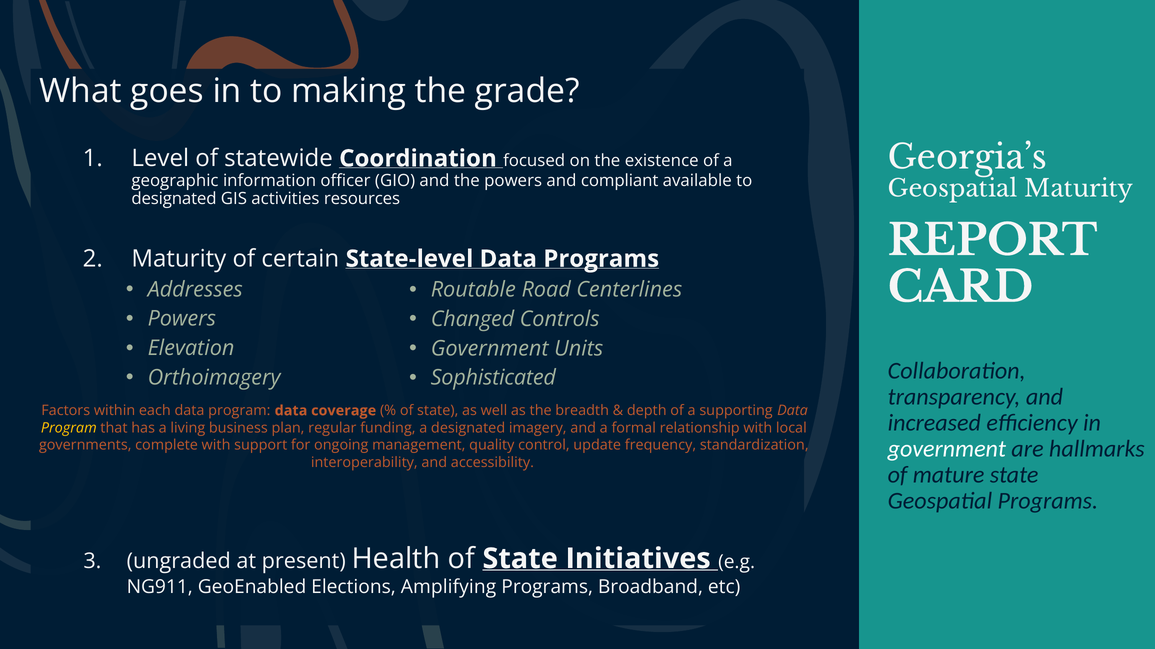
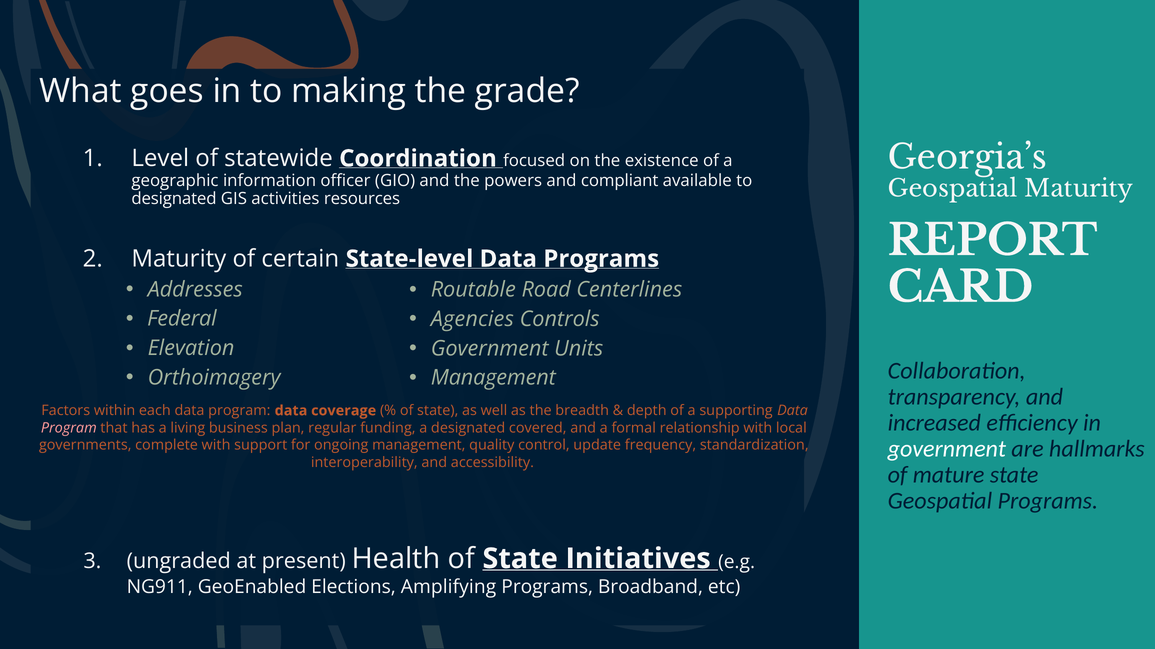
Powers at (182, 319): Powers -> Federal
Changed: Changed -> Agencies
Sophisticated at (493, 378): Sophisticated -> Management
Program at (69, 428) colour: yellow -> pink
imagery: imagery -> covered
